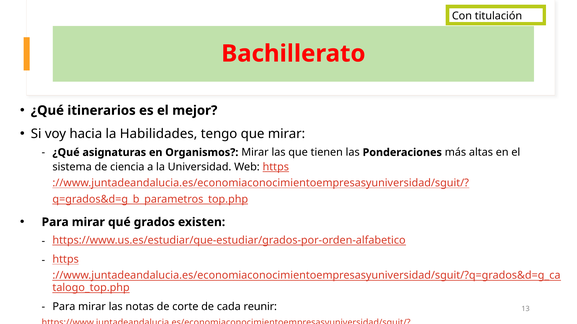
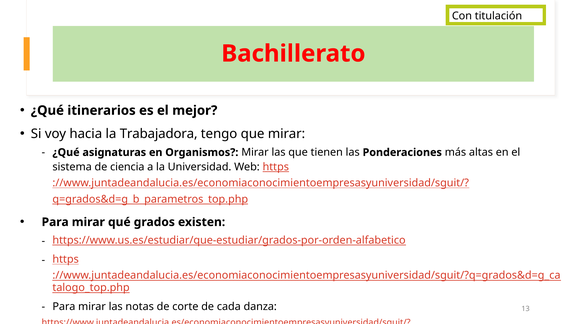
Habilidades: Habilidades -> Trabajadora
reunir: reunir -> danza
